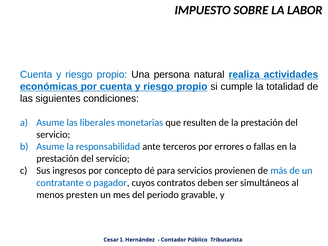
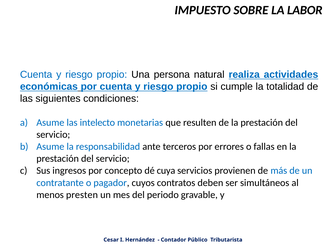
liberales: liberales -> intelecto
para: para -> cuya
